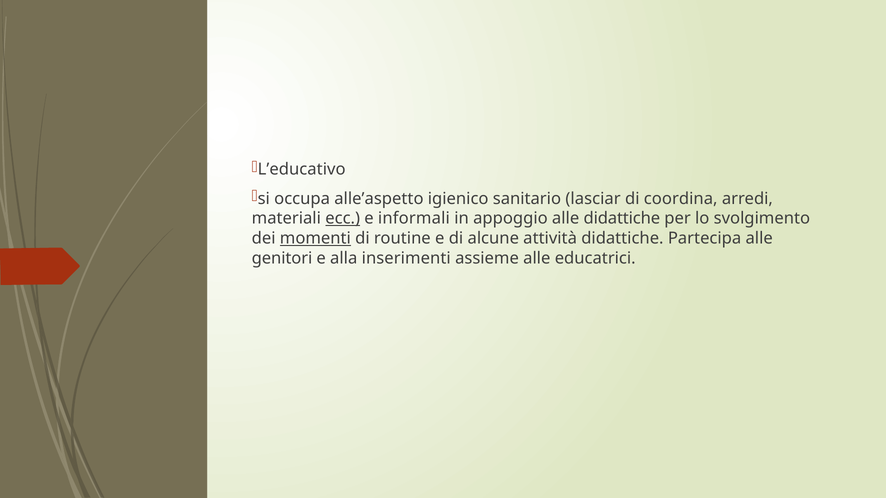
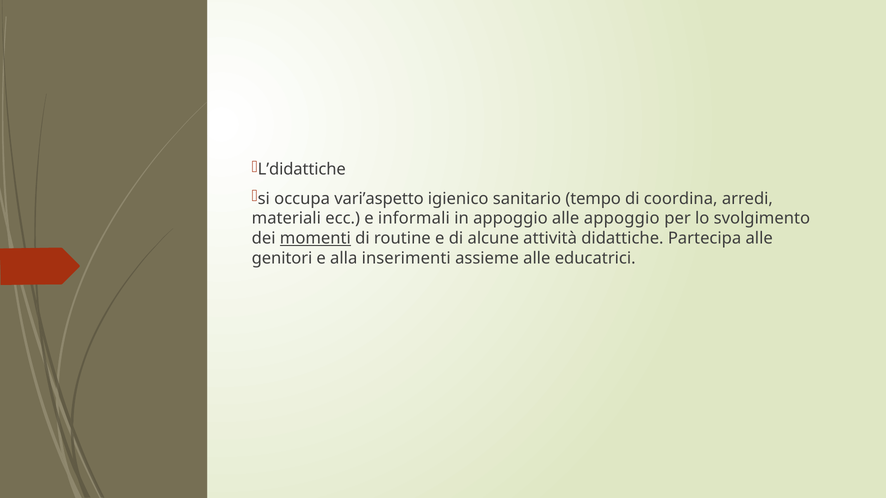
L’educativo: L’educativo -> L’didattiche
alle’aspetto: alle’aspetto -> vari’aspetto
lasciar: lasciar -> tempo
ecc underline: present -> none
alle didattiche: didattiche -> appoggio
